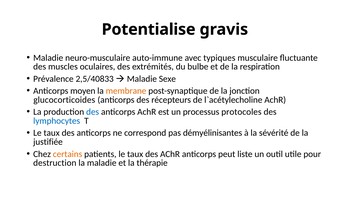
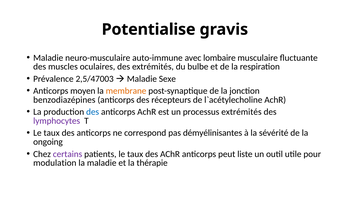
typiques: typiques -> lombaire
2,5/40833: 2,5/40833 -> 2,5/47003
glucocorticoides: glucocorticoides -> benzodiazépines
processus protocoles: protocoles -> extrémités
lymphocytes colour: blue -> purple
justifiée: justifiée -> ongoing
certains colour: orange -> purple
destruction: destruction -> modulation
